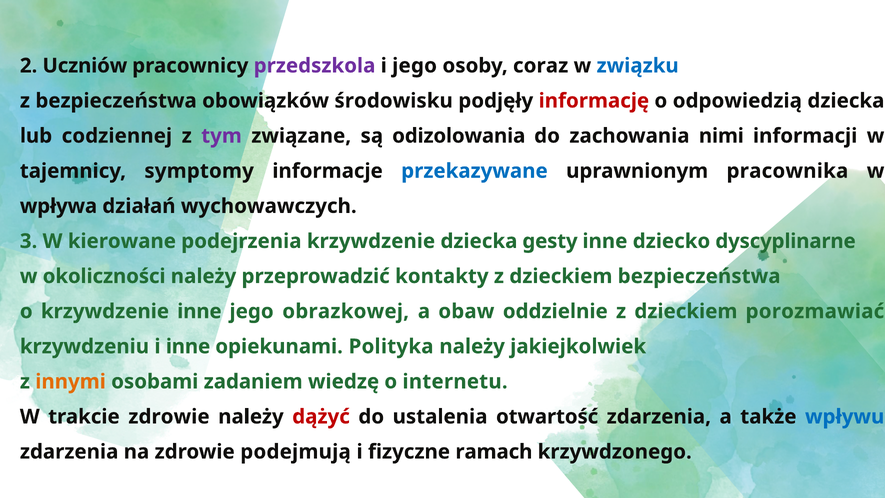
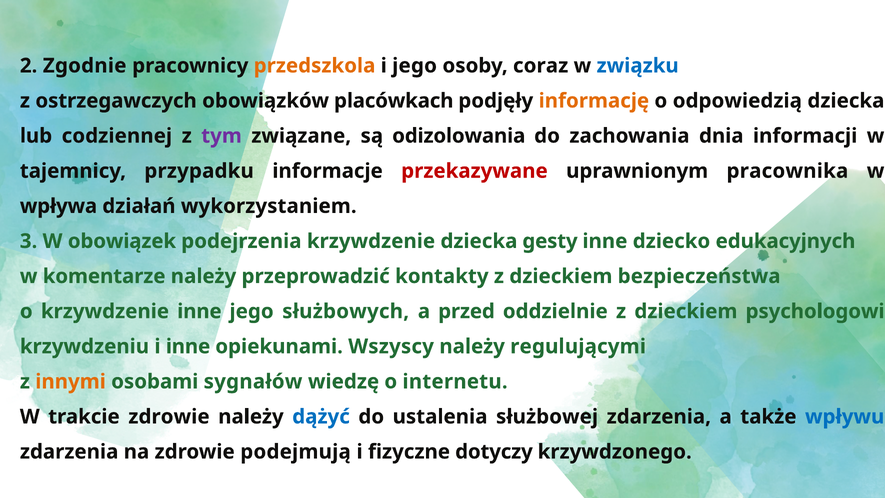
Uczniów: Uczniów -> Zgodnie
przedszkola colour: purple -> orange
z bezpieczeństwa: bezpieczeństwa -> ostrzegawczych
środowisku: środowisku -> placówkach
informację colour: red -> orange
nimi: nimi -> dnia
symptomy: symptomy -> przypadku
przekazywane colour: blue -> red
wychowawczych: wychowawczych -> wykorzystaniem
kierowane: kierowane -> obowiązek
dyscyplinarne: dyscyplinarne -> edukacyjnych
okoliczności: okoliczności -> komentarze
obrazkowej: obrazkowej -> służbowych
obaw: obaw -> przed
porozmawiać: porozmawiać -> psychologowi
Polityka: Polityka -> Wszyscy
jakiejkolwiek: jakiejkolwiek -> regulującymi
zadaniem: zadaniem -> sygnałów
dążyć colour: red -> blue
otwartość: otwartość -> służbowej
ramach: ramach -> dotyczy
